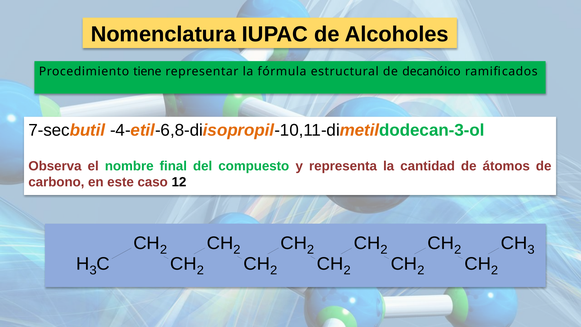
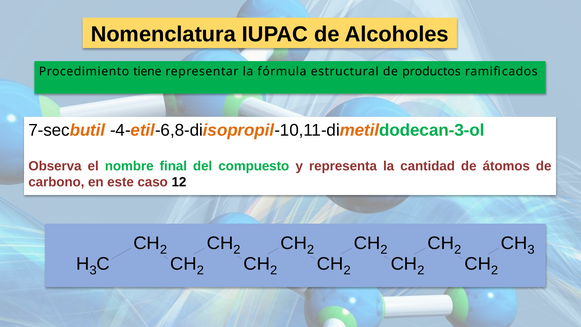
decanóico: decanóico -> productos
